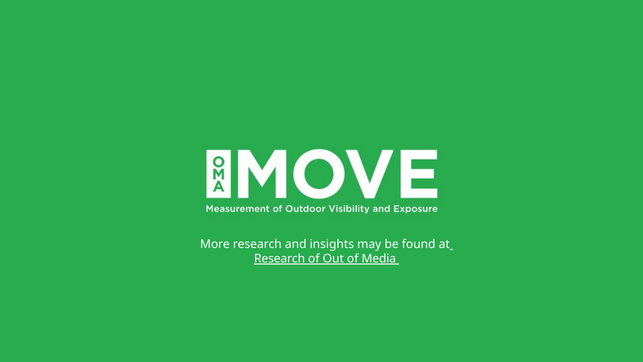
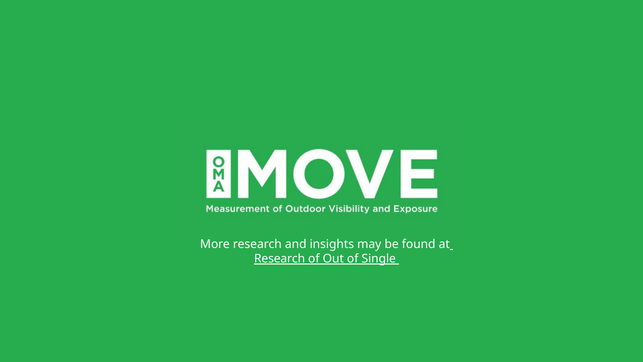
Media: Media -> Single
